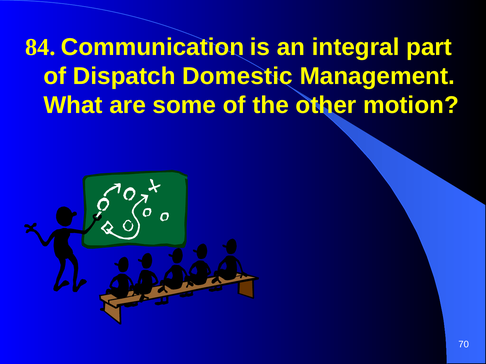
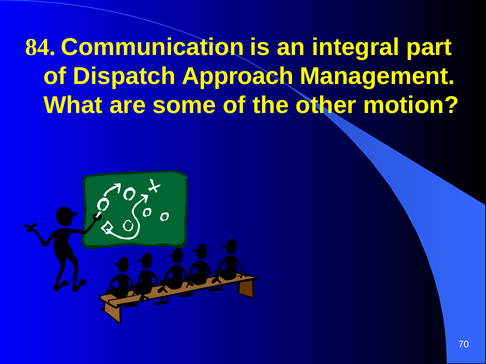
Domestic: Domestic -> Approach
